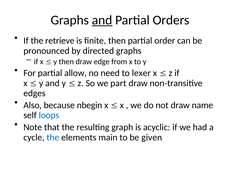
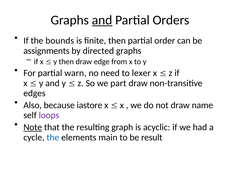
retrieve: retrieve -> bounds
pronounced: pronounced -> assignments
allow: allow -> warn
nbegin: nbegin -> iastore
loops colour: blue -> purple
Note underline: none -> present
given: given -> result
